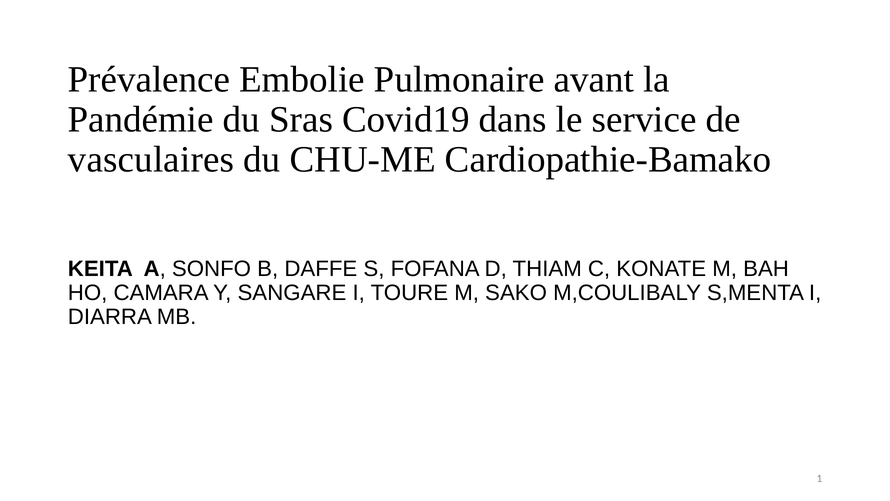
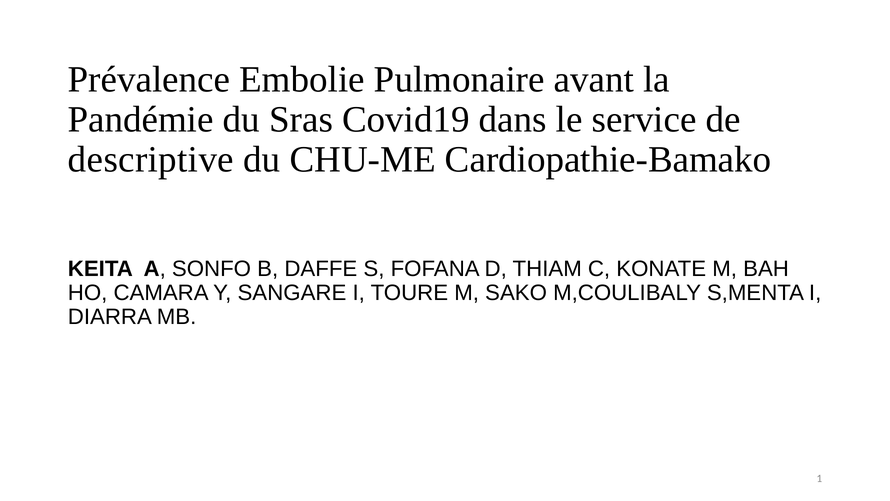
vasculaires: vasculaires -> descriptive
